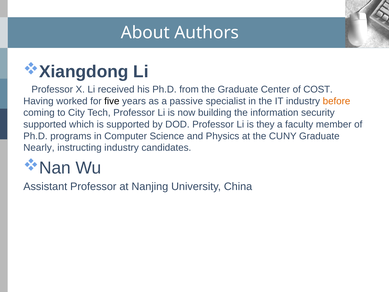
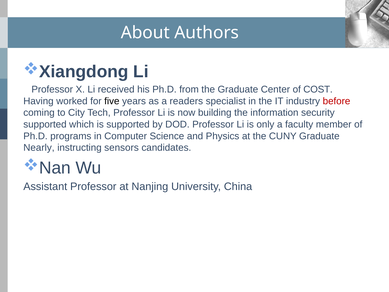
passive: passive -> readers
before colour: orange -> red
they: they -> only
instructing industry: industry -> sensors
